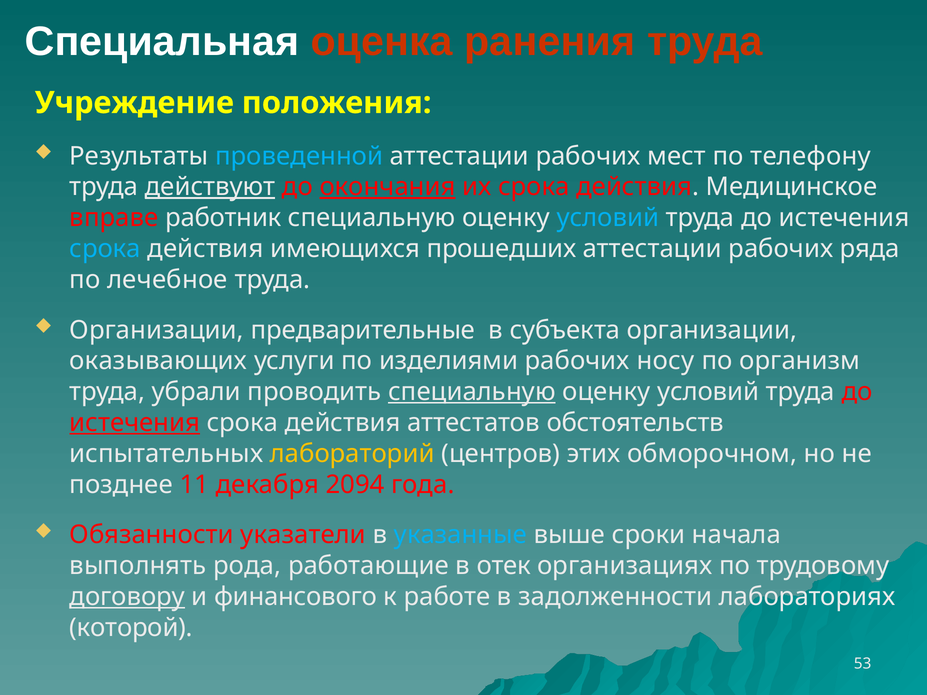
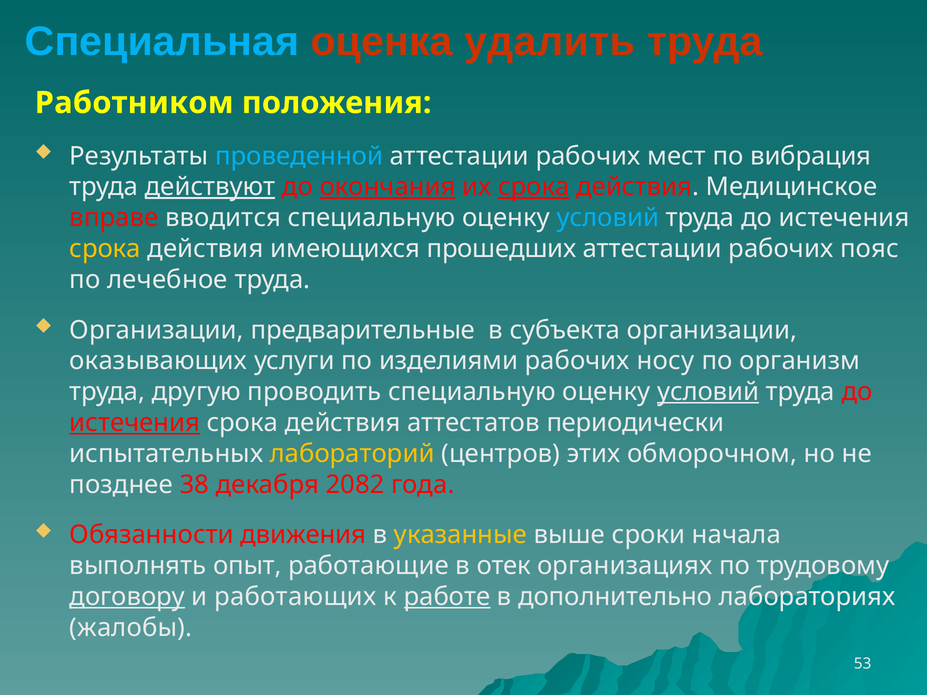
Специальная colour: white -> light blue
ранения: ранения -> удалить
Учреждение: Учреждение -> Работником
телефону: телефону -> вибрация
срока at (534, 187) underline: none -> present
работник: работник -> вводится
срока at (105, 249) colour: light blue -> yellow
ряда: ряда -> пояс
убрали: убрали -> другую
специальную at (472, 392) underline: present -> none
условий at (708, 392) underline: none -> present
обстоятельств: обстоятельств -> периодически
11: 11 -> 38
2094: 2094 -> 2082
указатели: указатели -> движения
указанные colour: light blue -> yellow
рода: рода -> опыт
финансового: финансового -> работающих
работе underline: none -> present
задолженности: задолженности -> дополнительно
которой: которой -> жалобы
